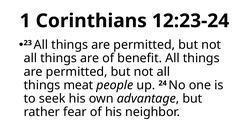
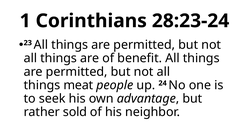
12:23-24: 12:23-24 -> 28:23-24
fear: fear -> sold
